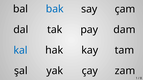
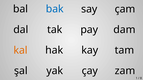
kal colour: blue -> orange
